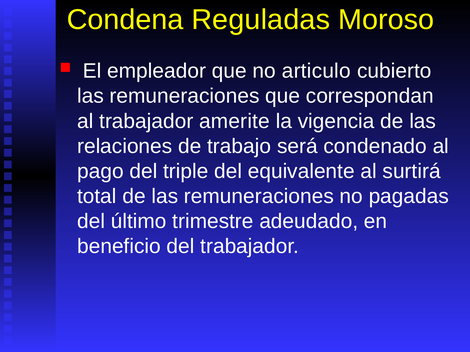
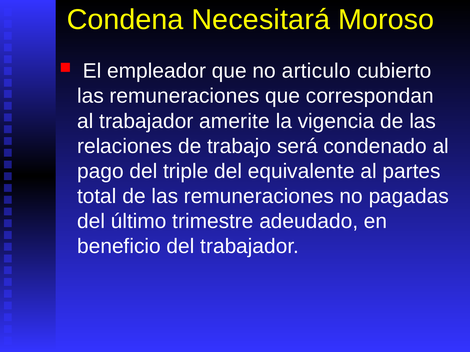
Reguladas: Reguladas -> Necesitará
surtirá: surtirá -> partes
